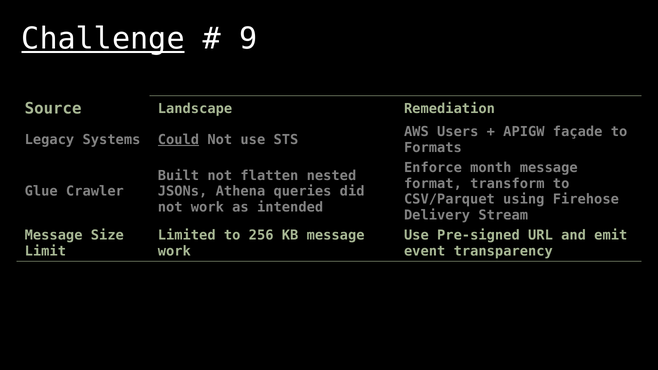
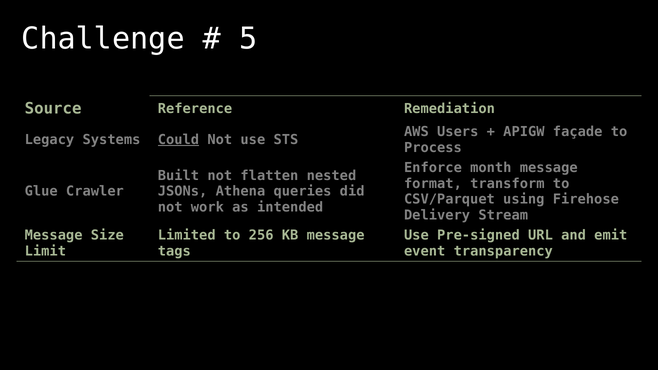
Challenge underline: present -> none
9: 9 -> 5
Landscape: Landscape -> Reference
Formats: Formats -> Process
work at (174, 251): work -> tags
